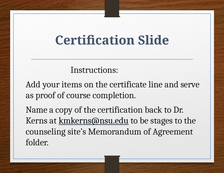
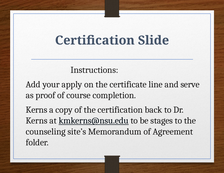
items: items -> apply
Name at (37, 110): Name -> Kerns
